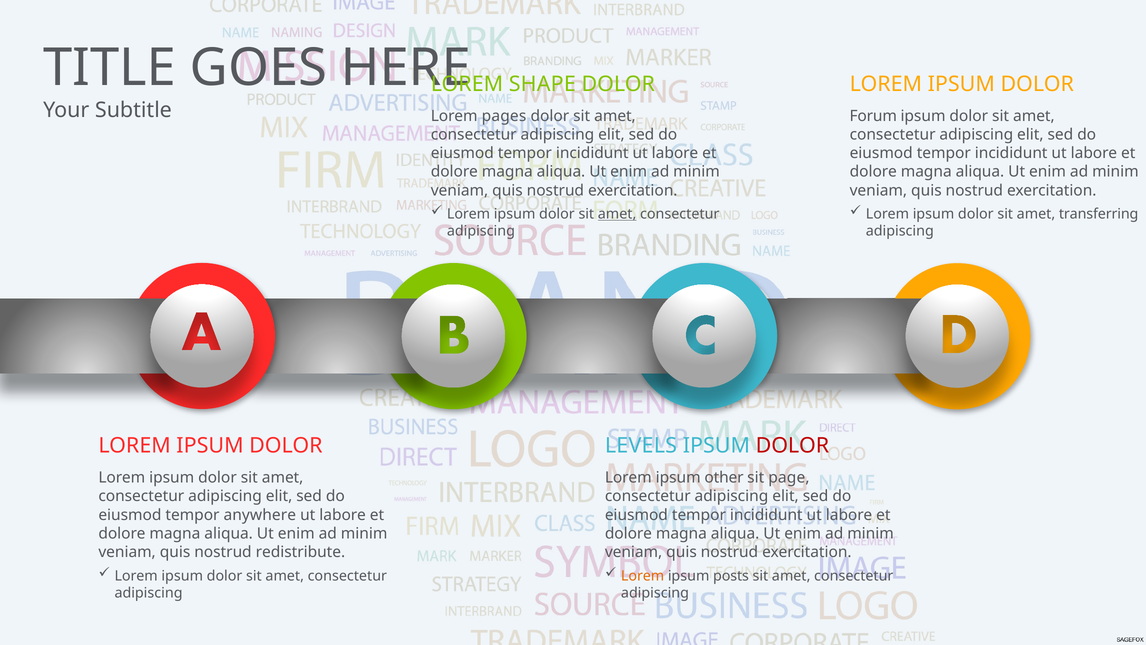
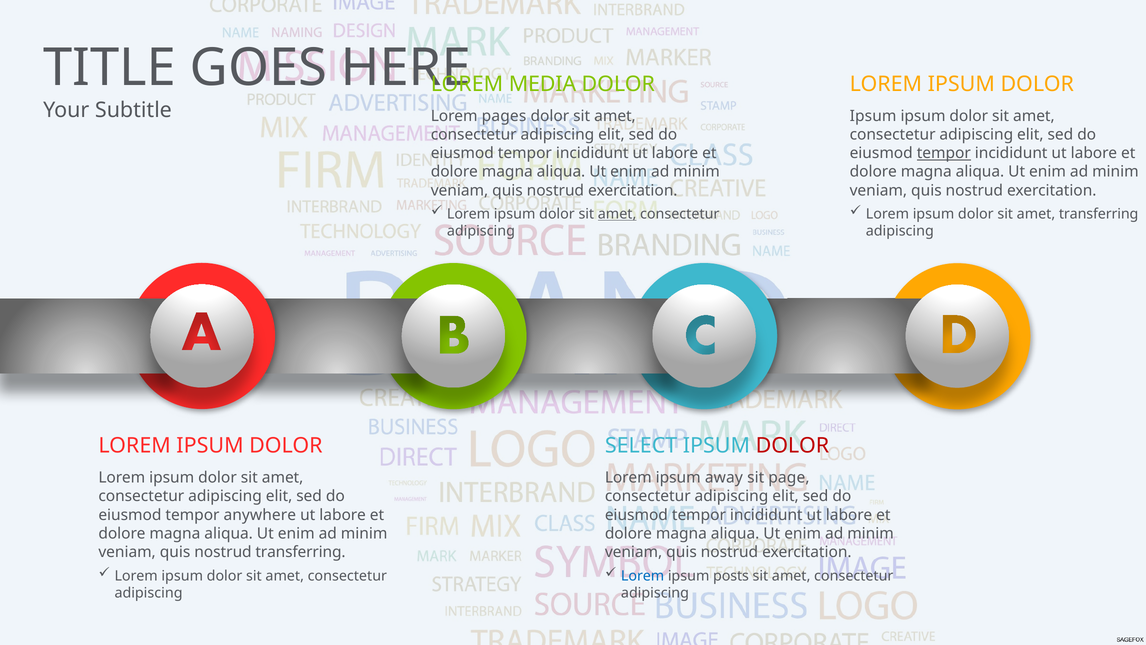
SHAPE: SHAPE -> MEDIA
Forum at (873, 116): Forum -> Ipsum
tempor at (944, 153) underline: none -> present
LEVELS: LEVELS -> SELECT
other: other -> away
nostrud redistribute: redistribute -> transferring
Lorem at (643, 575) colour: orange -> blue
